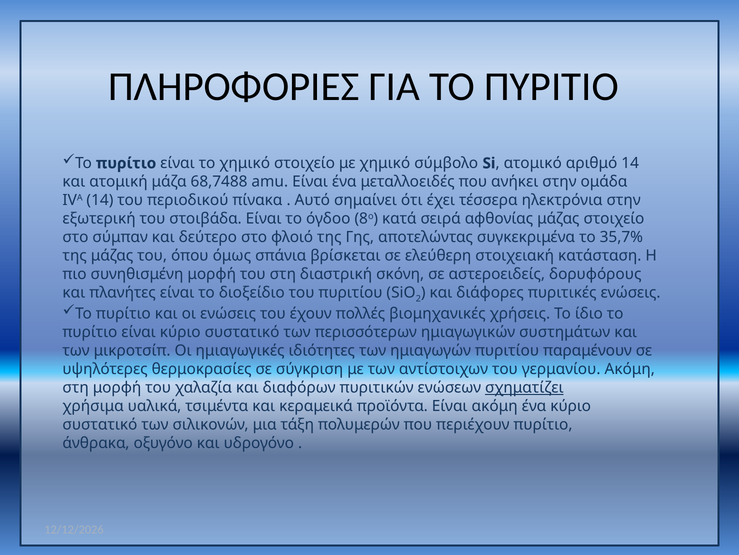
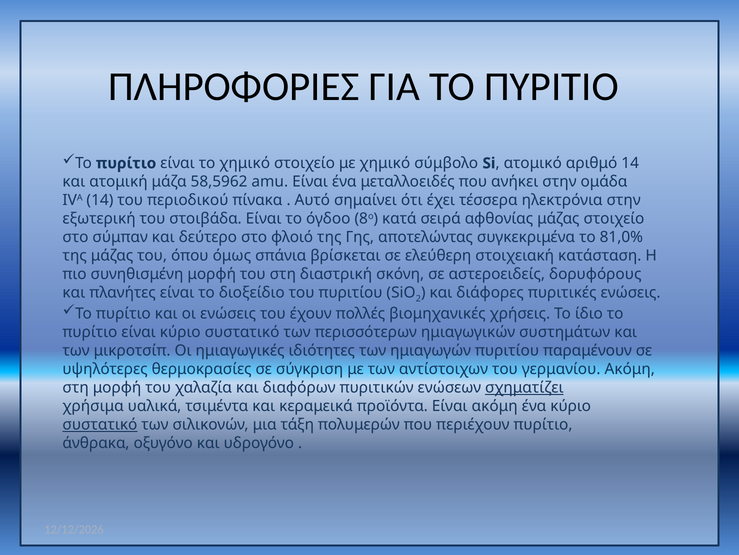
68,7488: 68,7488 -> 58,5962
35,7%: 35,7% -> 81,0%
συστατικό at (100, 424) underline: none -> present
